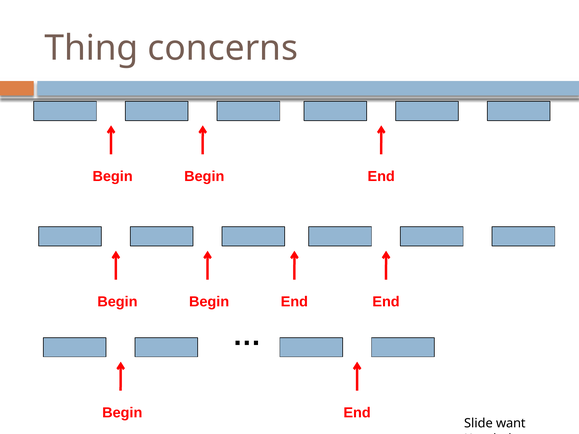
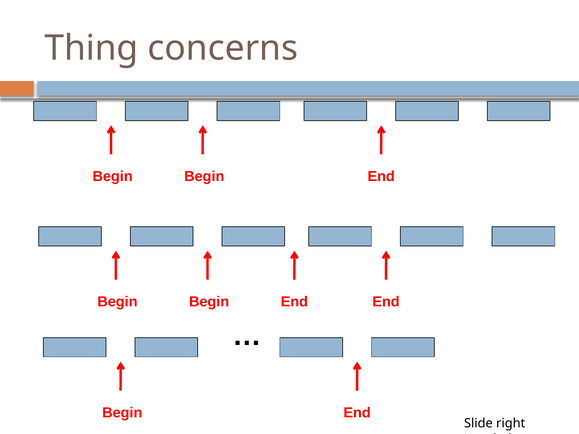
want: want -> right
